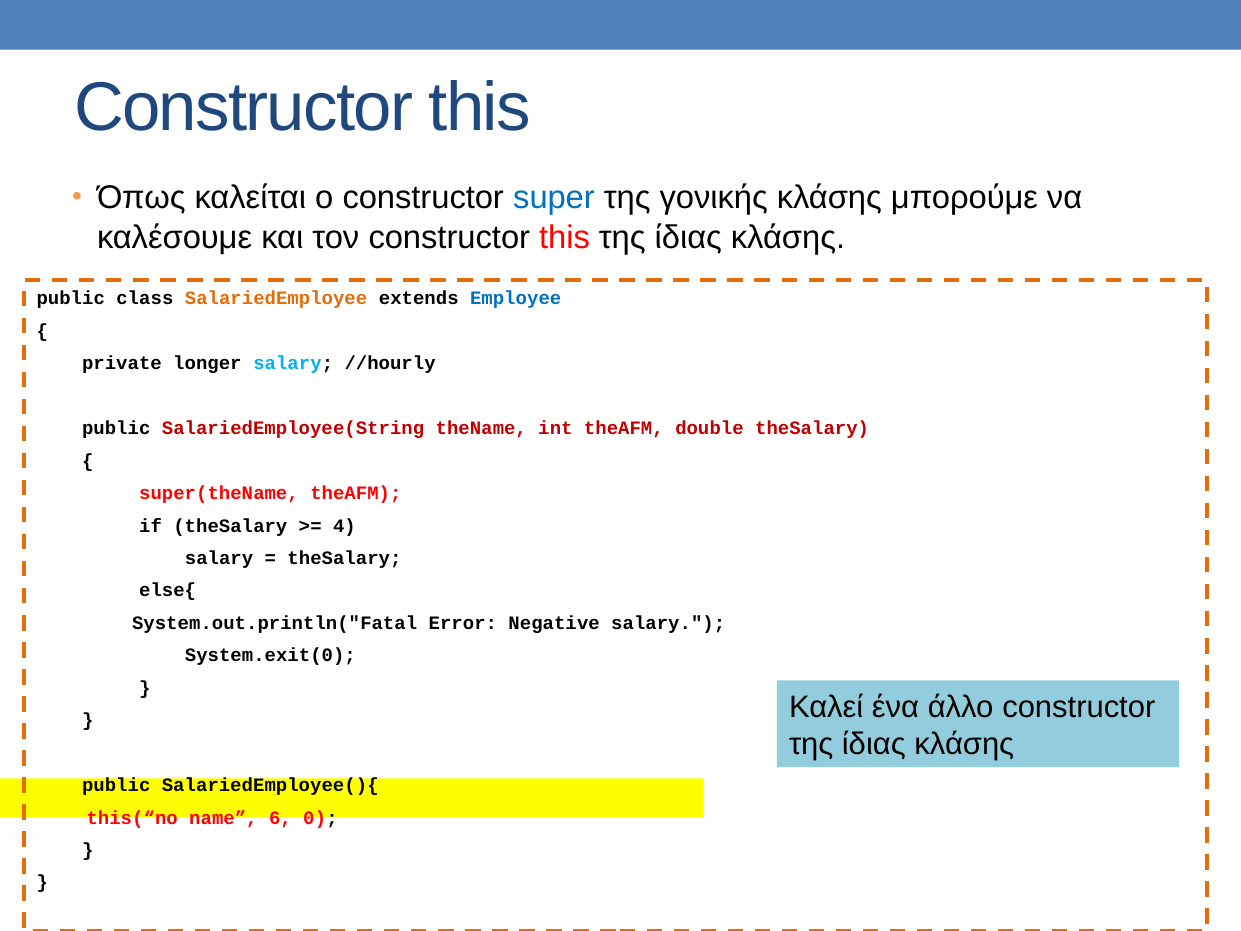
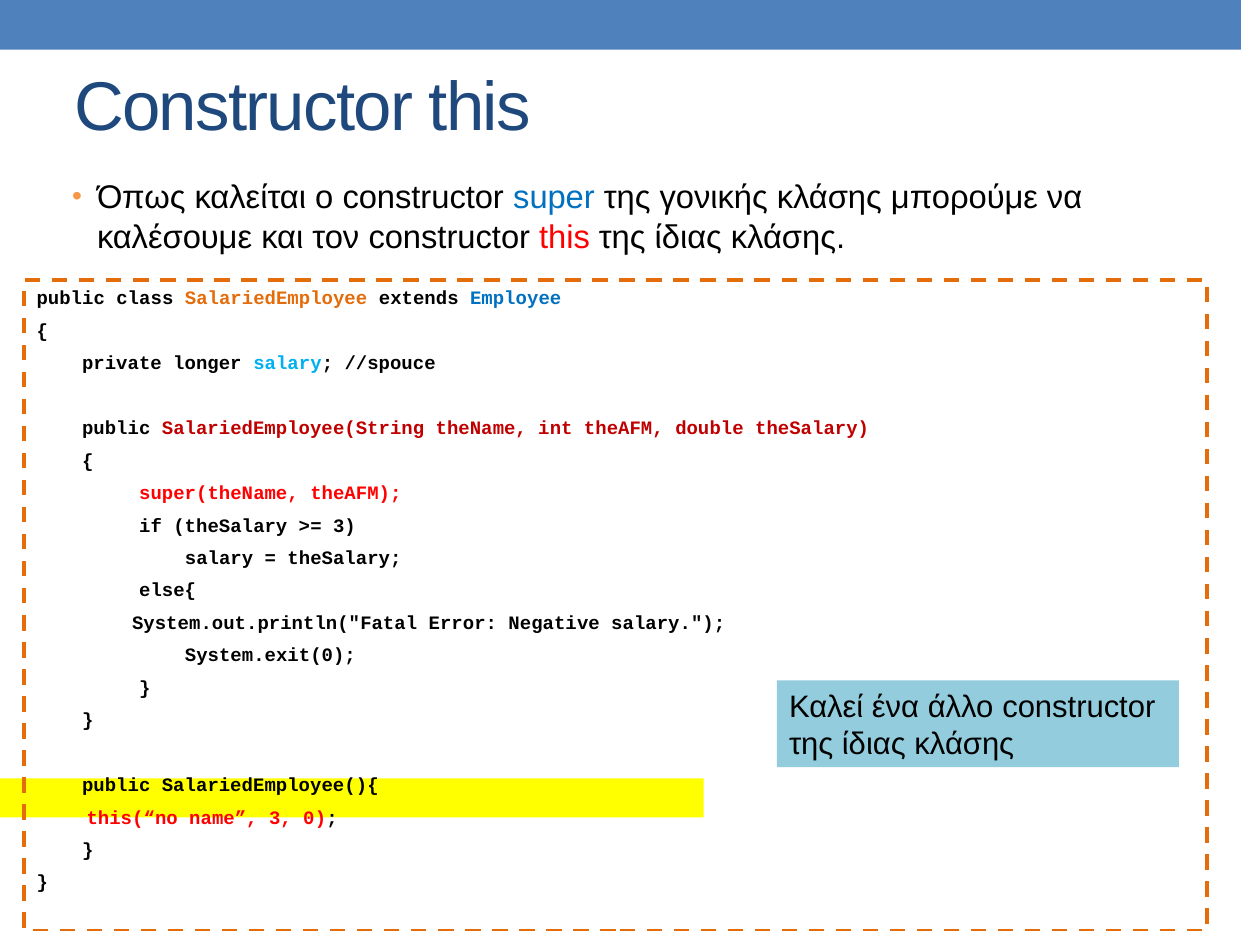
//hourly: //hourly -> //spouce
4 at (344, 526): 4 -> 3
name 6: 6 -> 3
